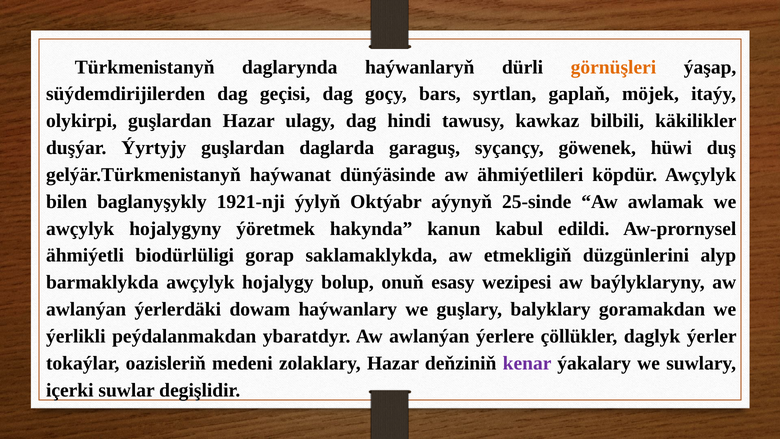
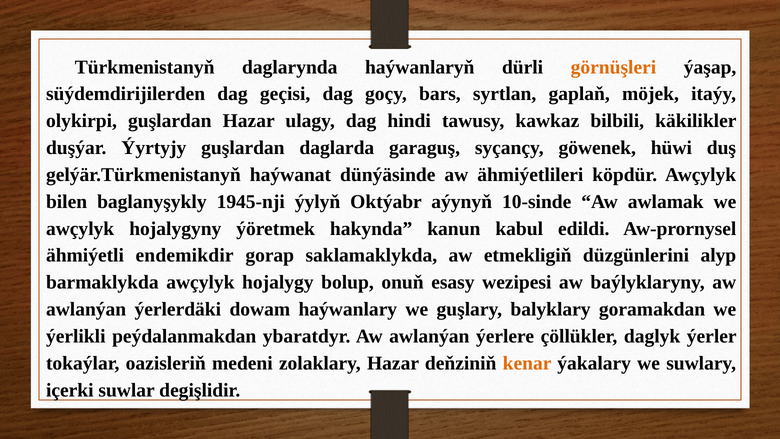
1921-nji: 1921-nji -> 1945-nji
25-sinde: 25-sinde -> 10-sinde
biodürlüligi: biodürlüligi -> endemikdir
kenar colour: purple -> orange
